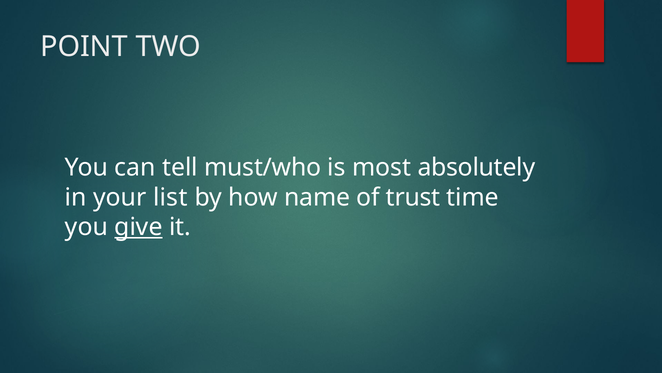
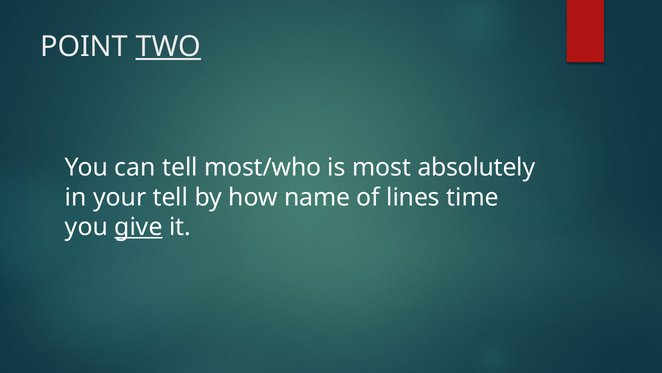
TWO underline: none -> present
must/who: must/who -> most/who
your list: list -> tell
trust: trust -> lines
